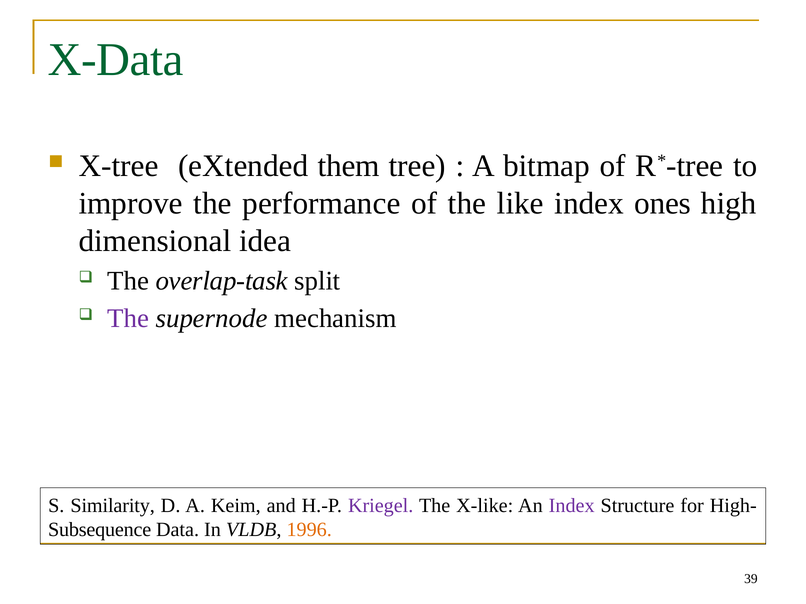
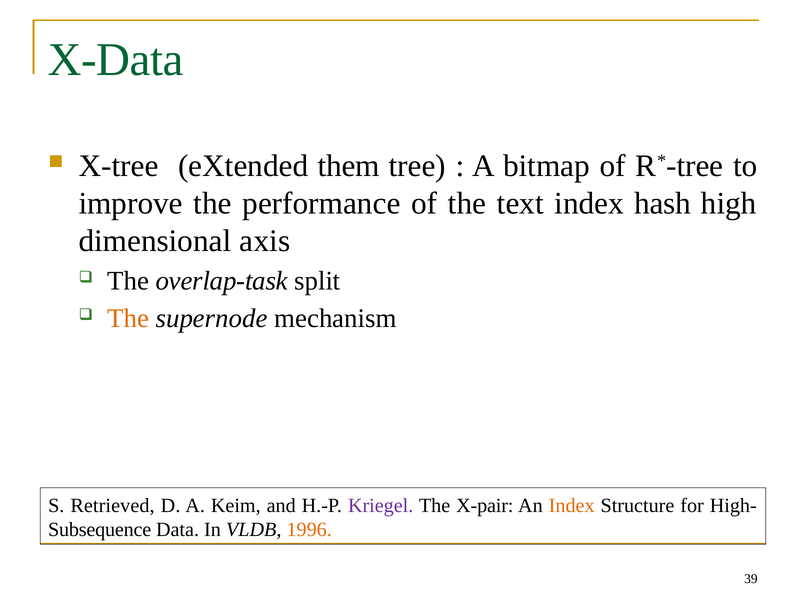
like: like -> text
ones: ones -> hash
idea: idea -> axis
The at (128, 319) colour: purple -> orange
Similarity: Similarity -> Retrieved
X-like: X-like -> X-pair
Index at (572, 506) colour: purple -> orange
